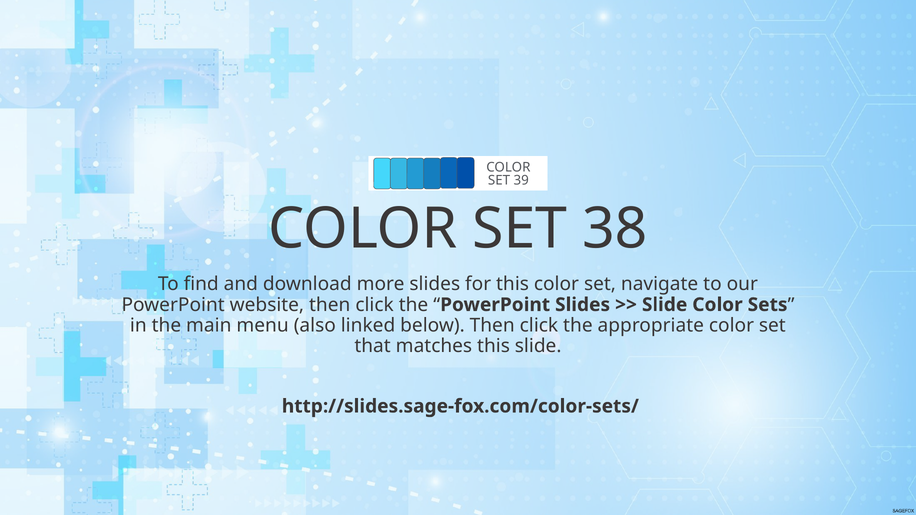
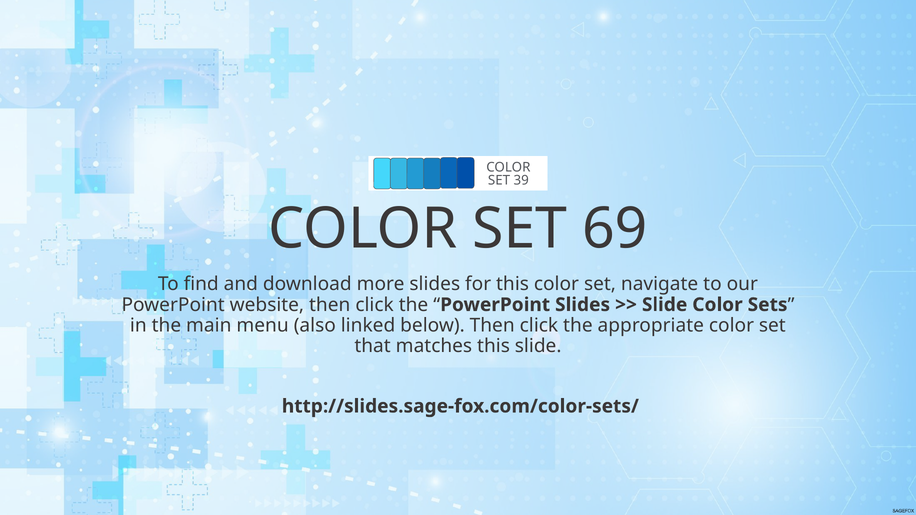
38: 38 -> 69
